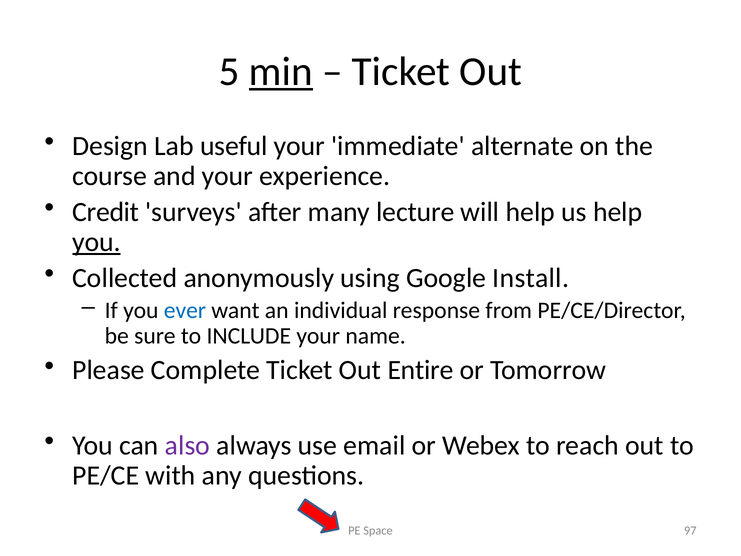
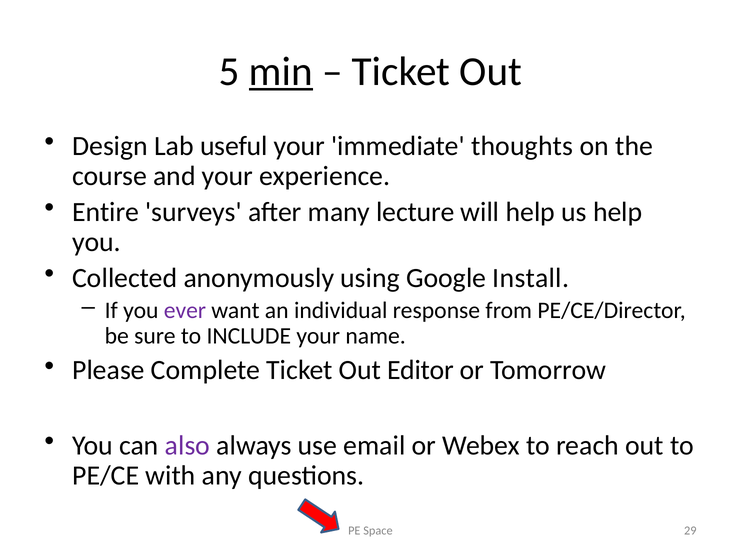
alternate: alternate -> thoughts
Credit: Credit -> Entire
you at (97, 242) underline: present -> none
ever colour: blue -> purple
Entire: Entire -> Editor
97: 97 -> 29
